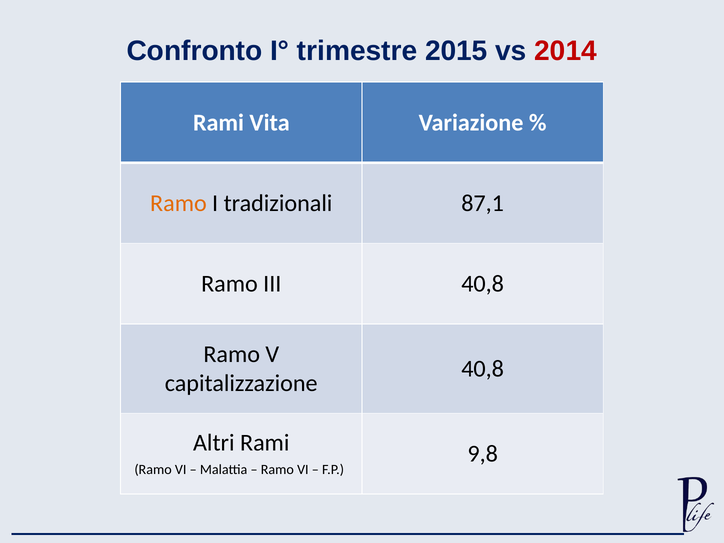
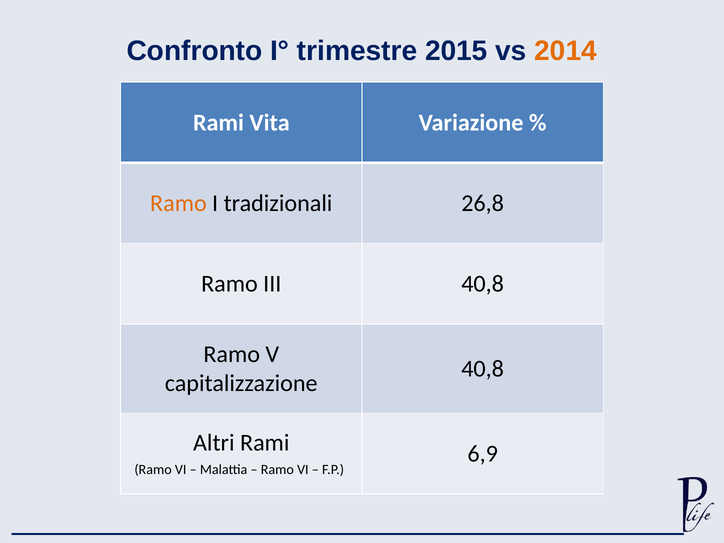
2014 at (566, 51) colour: red -> orange
87,1: 87,1 -> 26,8
9,8: 9,8 -> 6,9
